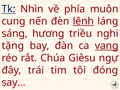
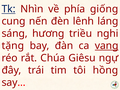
muôn: muôn -> giống
lênh underline: present -> none
đóng: đóng -> hồng
